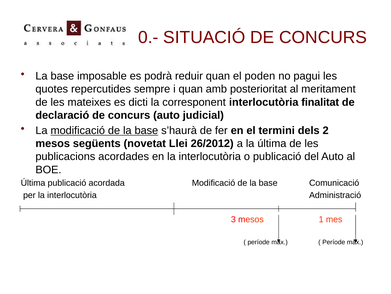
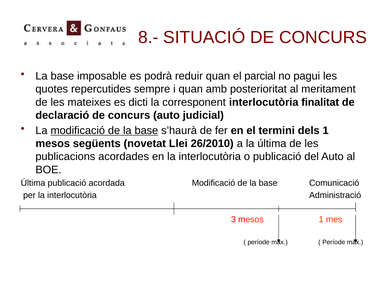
0.-: 0.- -> 8.-
poden: poden -> parcial
dels 2: 2 -> 1
26/2012: 26/2012 -> 26/2010
